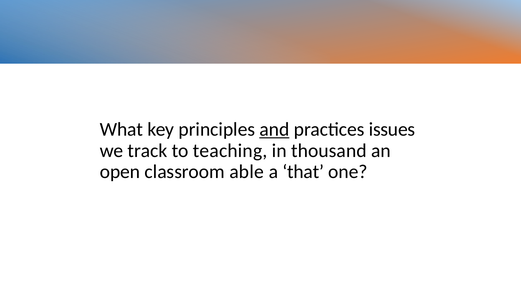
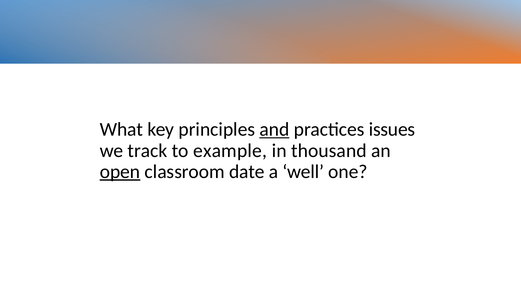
teaching: teaching -> example
open underline: none -> present
able: able -> date
that: that -> well
